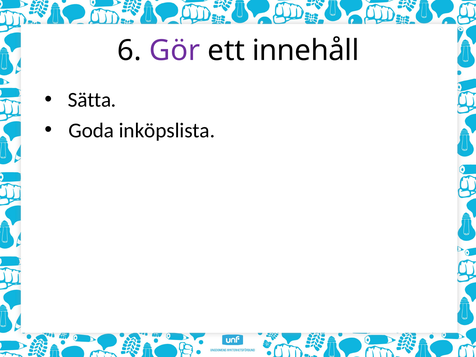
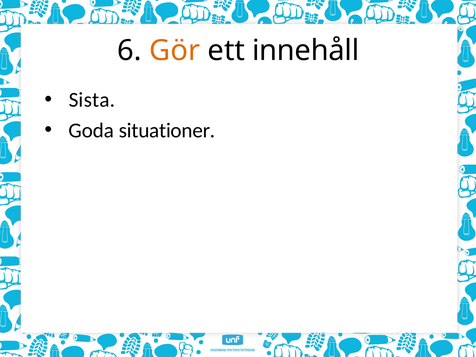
Gör colour: purple -> orange
Sätta: Sätta -> Sista
inköpslista: inköpslista -> situationer
